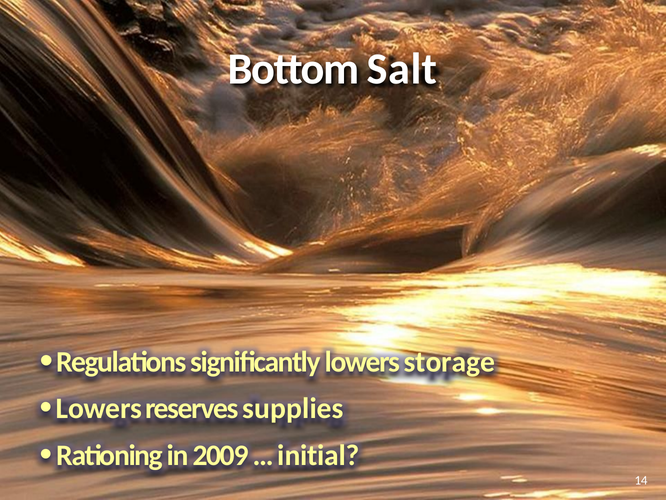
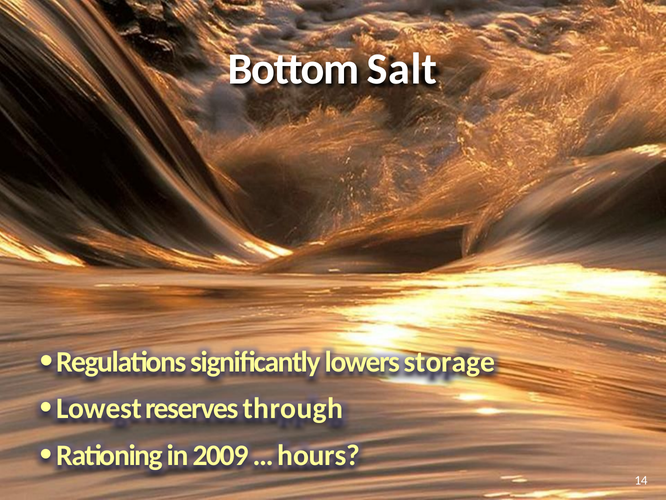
Lowers at (99, 408): Lowers -> Lowest
supplies: supplies -> through
initial: initial -> hours
